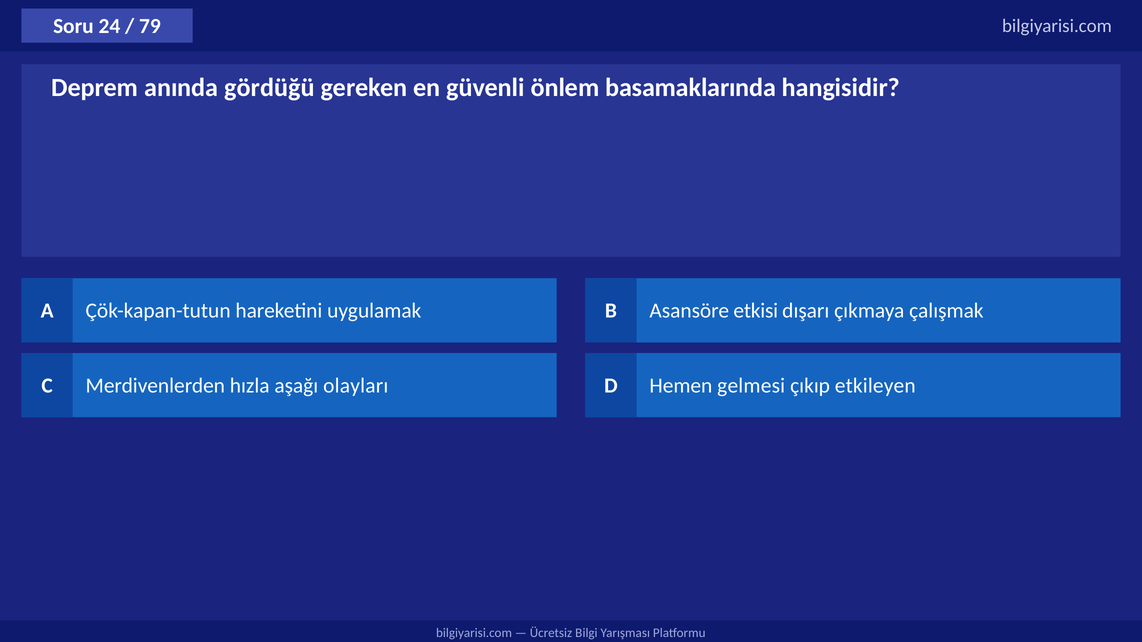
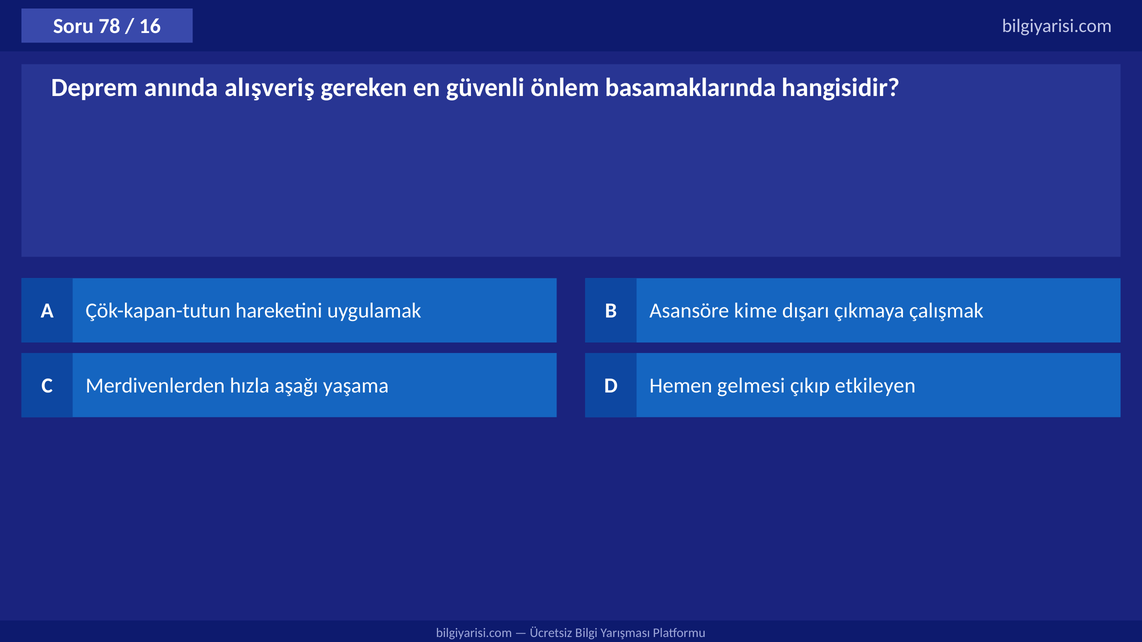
24: 24 -> 78
79: 79 -> 16
gördüğü: gördüğü -> alışveriş
etkisi: etkisi -> kime
olayları: olayları -> yaşama
